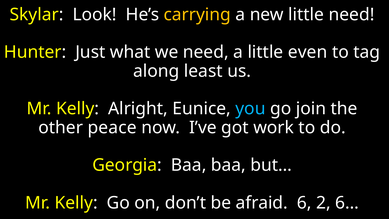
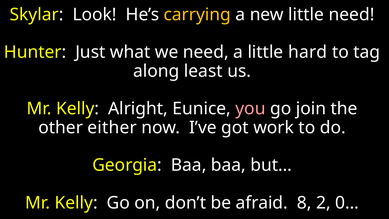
even: even -> hard
you colour: light blue -> pink
peace: peace -> either
6: 6 -> 8
6…: 6… -> 0…
